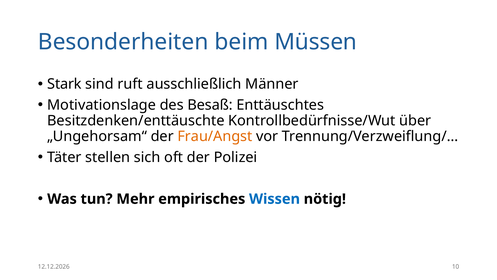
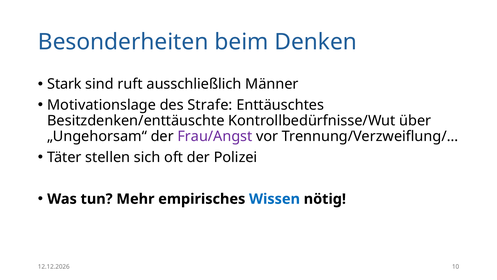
Müssen: Müssen -> Denken
Besaß: Besaß -> Strafe
Frau/Angst colour: orange -> purple
